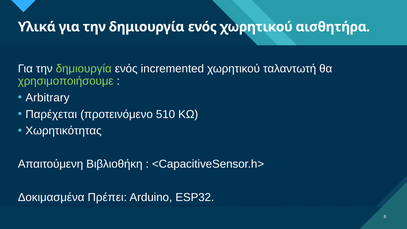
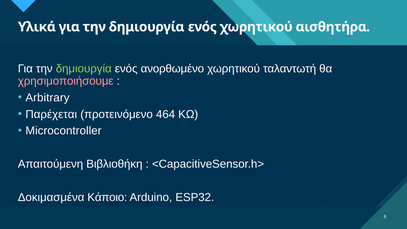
incremented: incremented -> ανορθωμένο
χρησιμοποιήσουμε colour: light green -> pink
510: 510 -> 464
Χωρητικότητας: Χωρητικότητας -> Microcontroller
Πρέπει: Πρέπει -> Κάποιο
